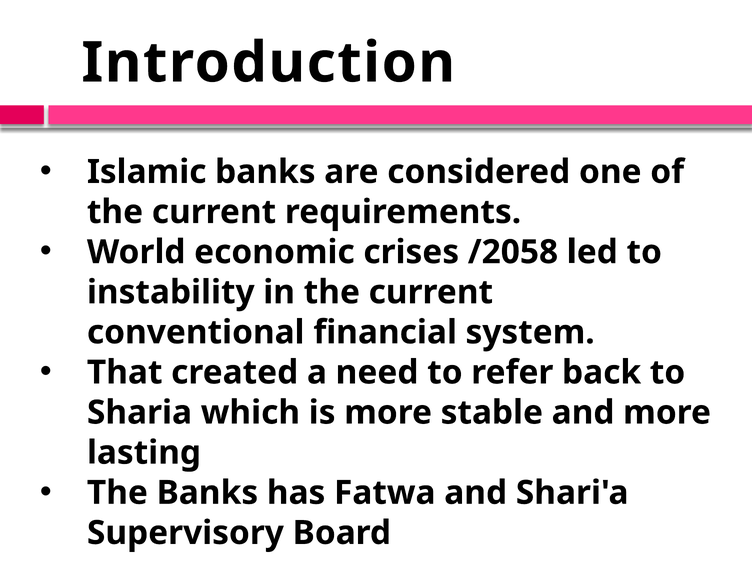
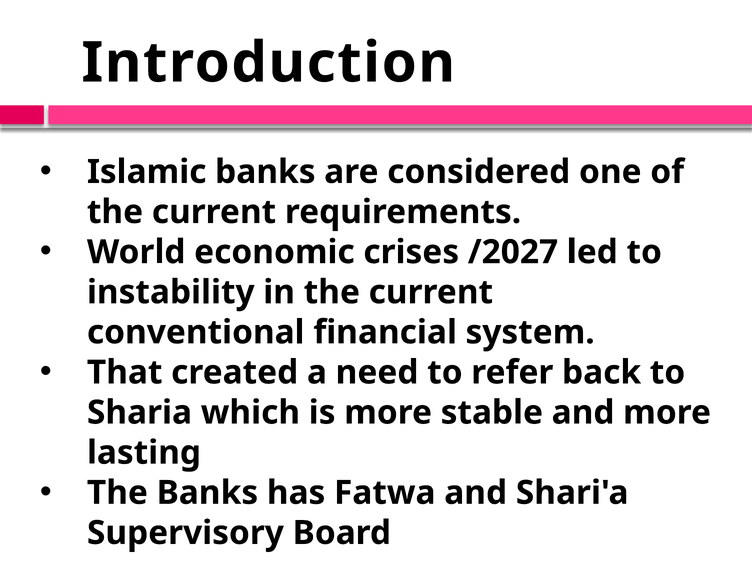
/2058: /2058 -> /2027
